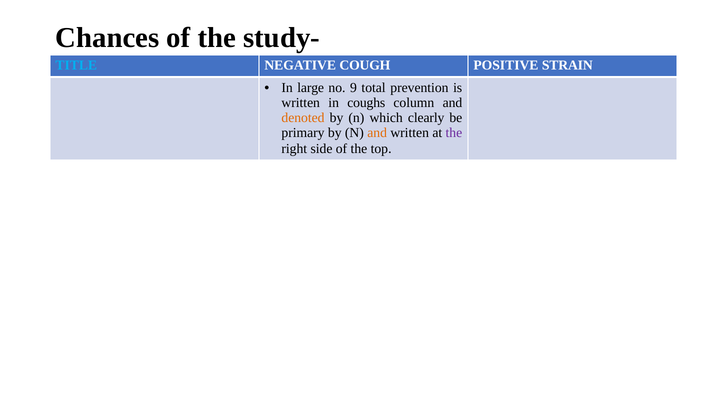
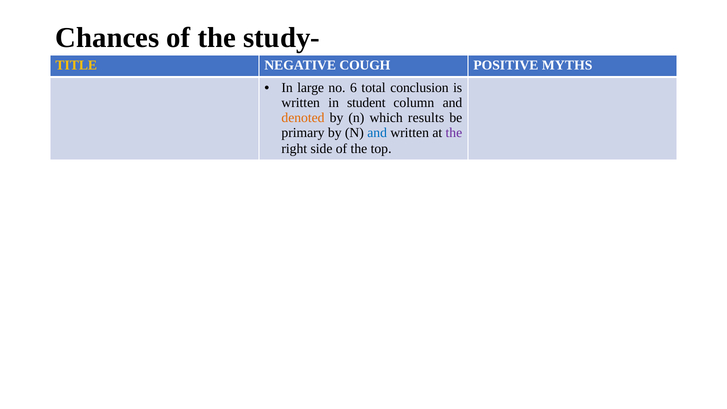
TITLE colour: light blue -> yellow
STRAIN: STRAIN -> MYTHS
9: 9 -> 6
prevention: prevention -> conclusion
coughs: coughs -> student
clearly: clearly -> results
and at (377, 133) colour: orange -> blue
